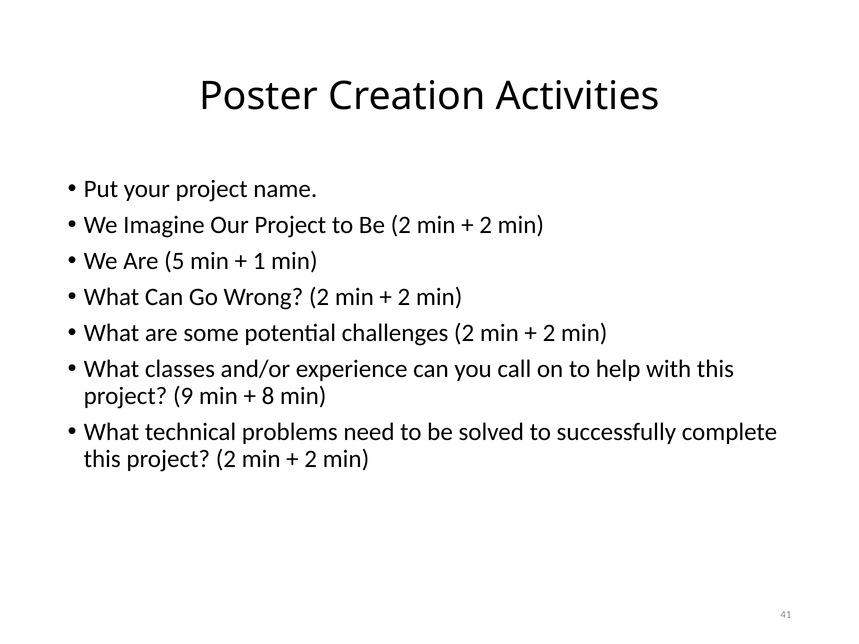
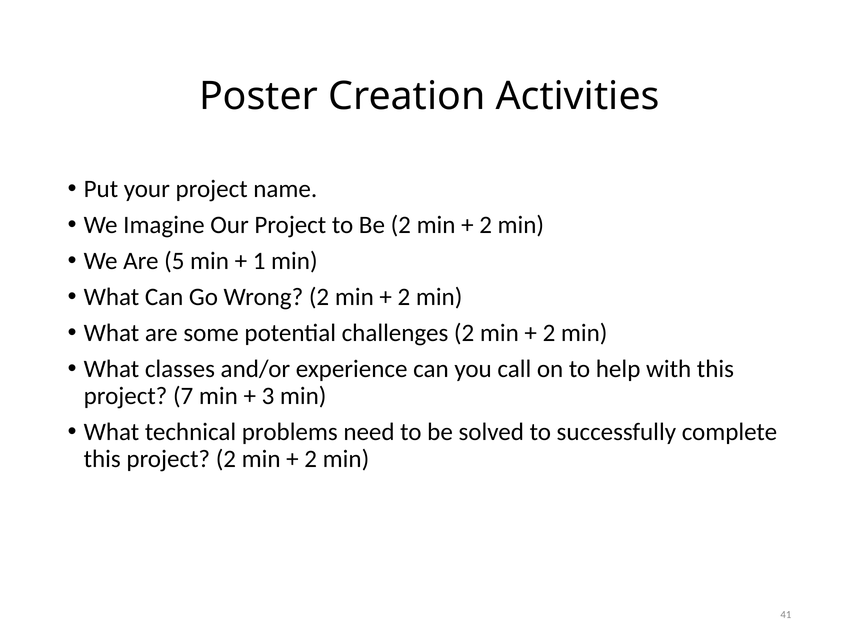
9: 9 -> 7
8: 8 -> 3
